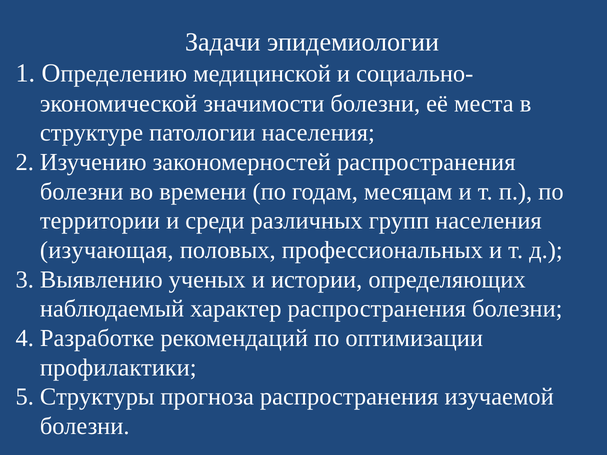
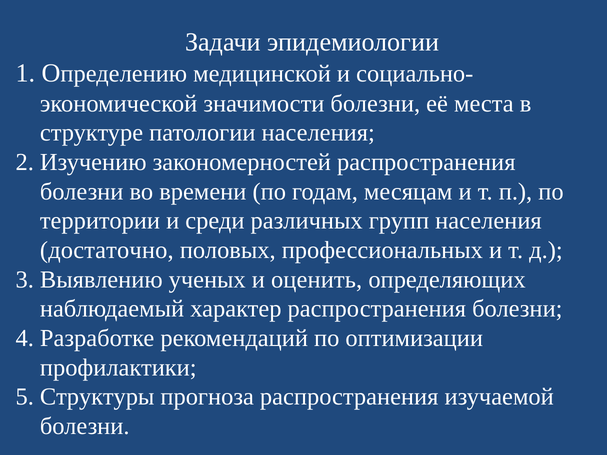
изучающая: изучающая -> достаточно
истории: истории -> оценить
